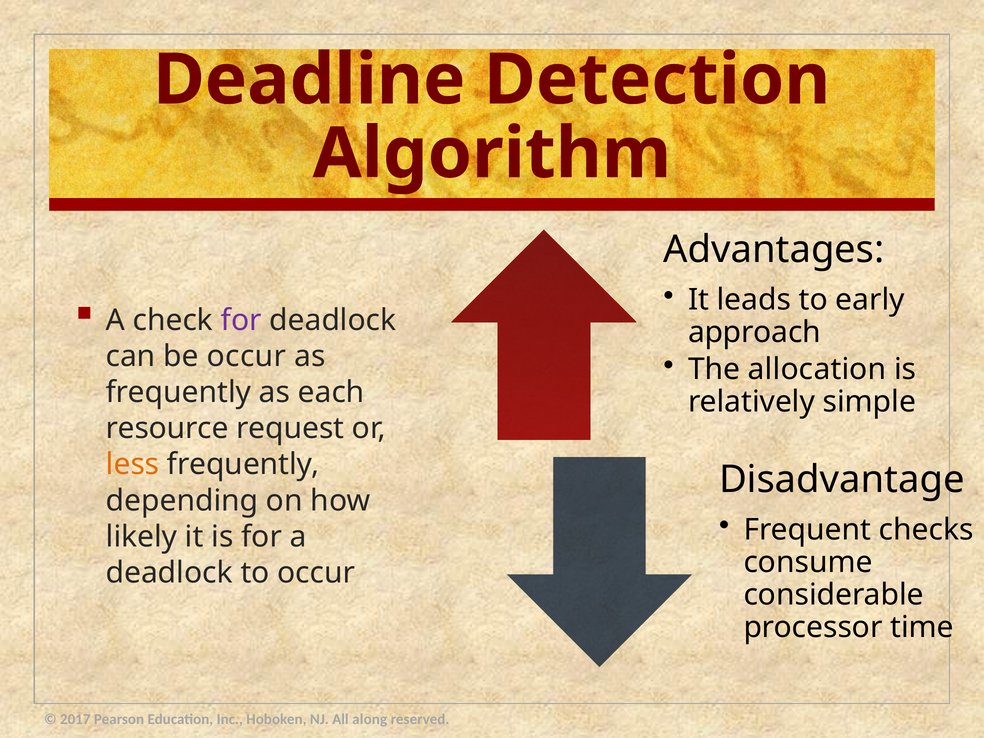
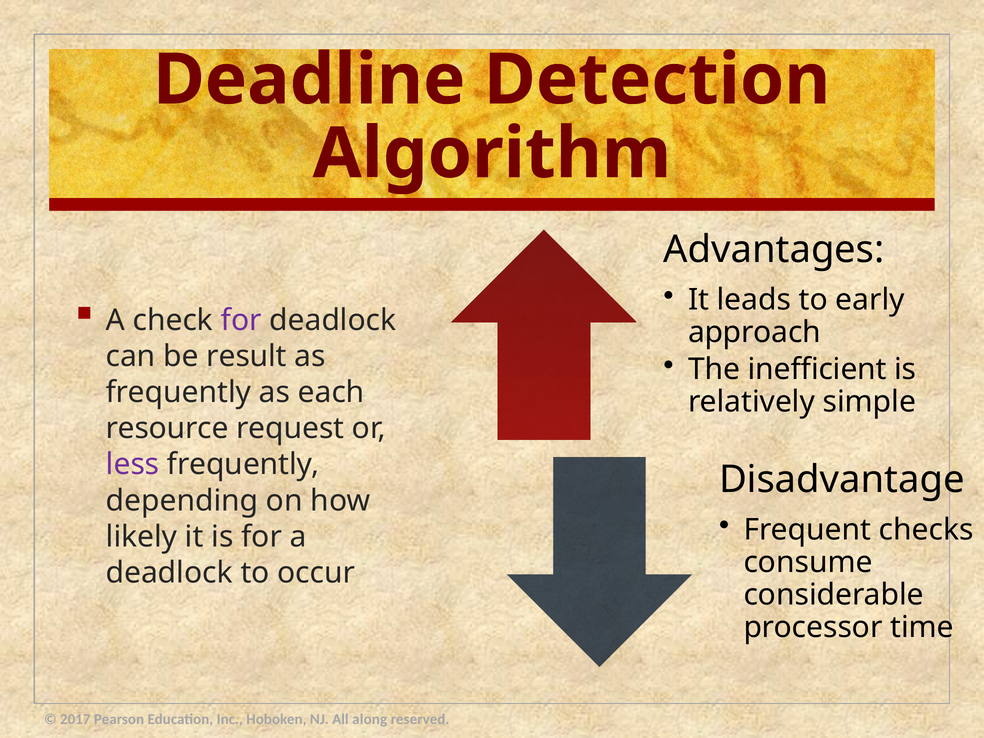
be occur: occur -> result
allocation: allocation -> inefficient
less colour: orange -> purple
